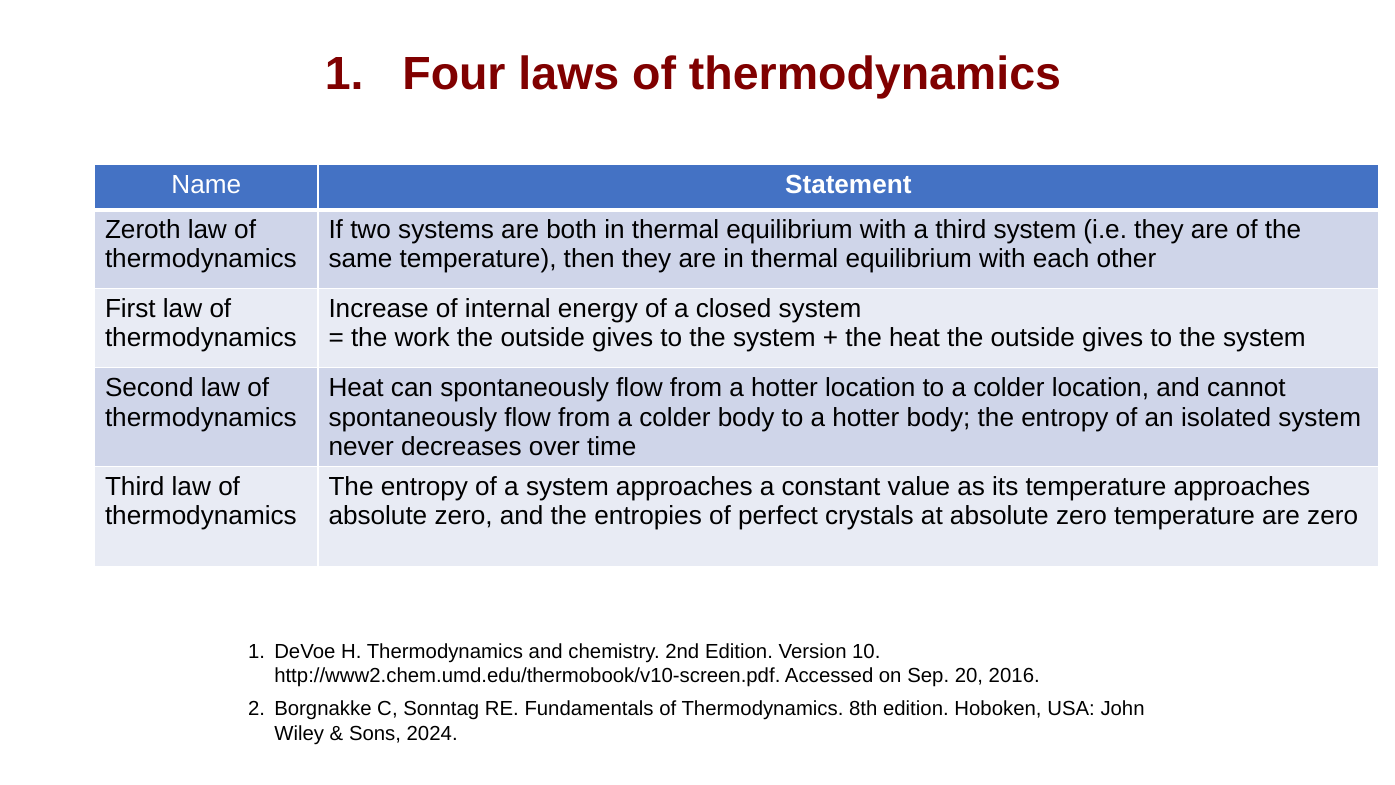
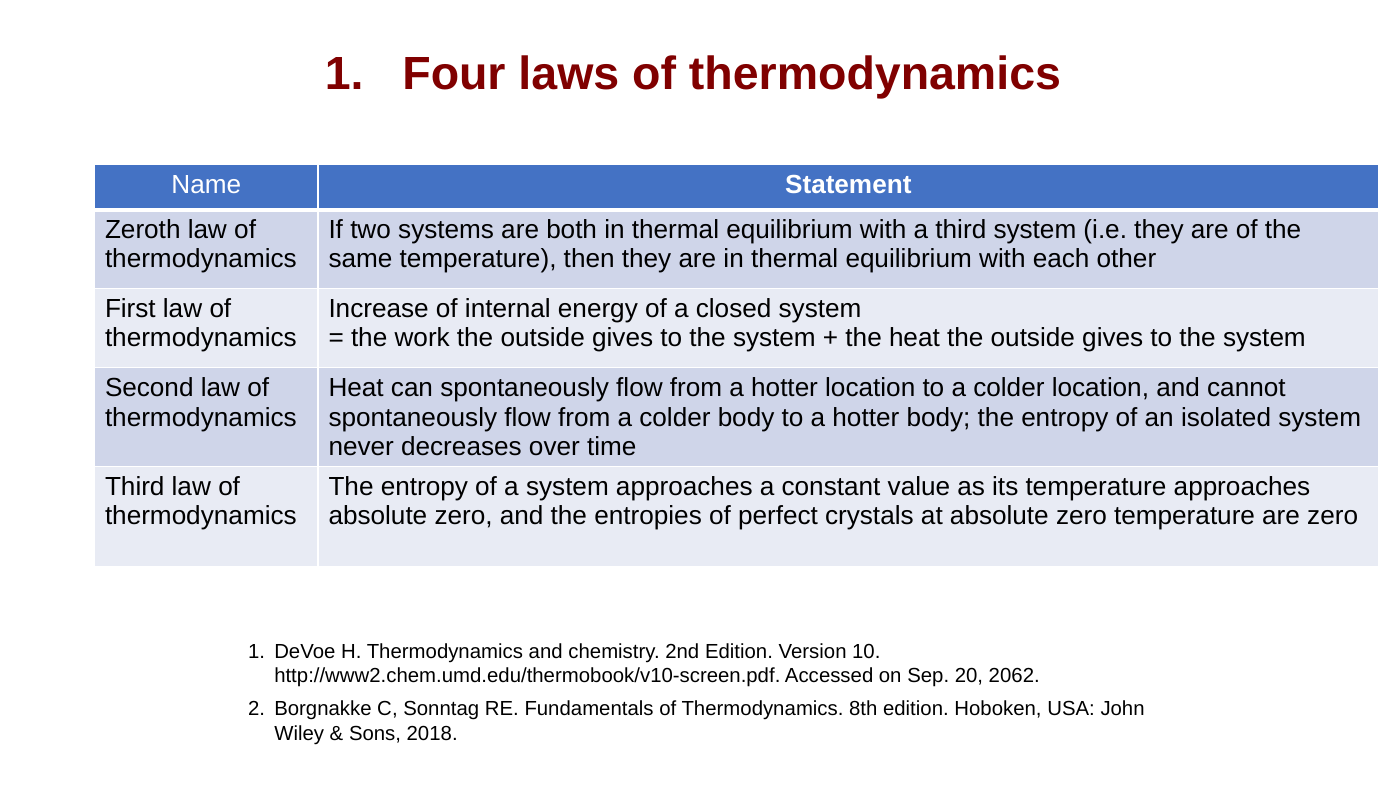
2016: 2016 -> 2062
2024: 2024 -> 2018
